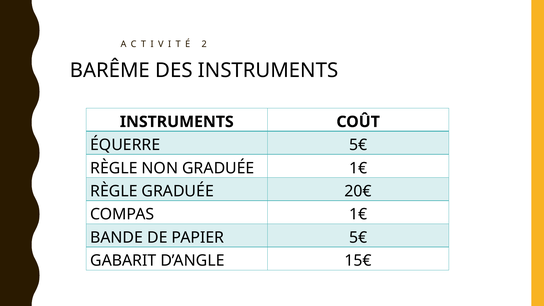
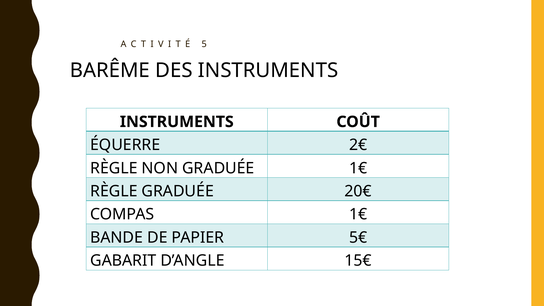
2: 2 -> 5
ÉQUERRE 5€: 5€ -> 2€
